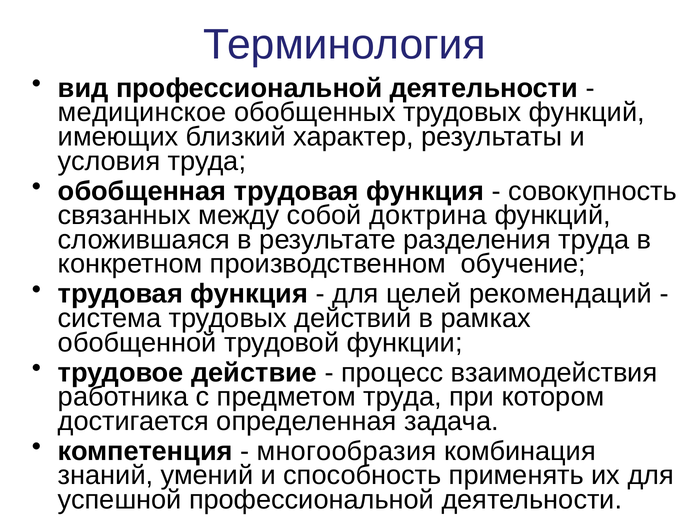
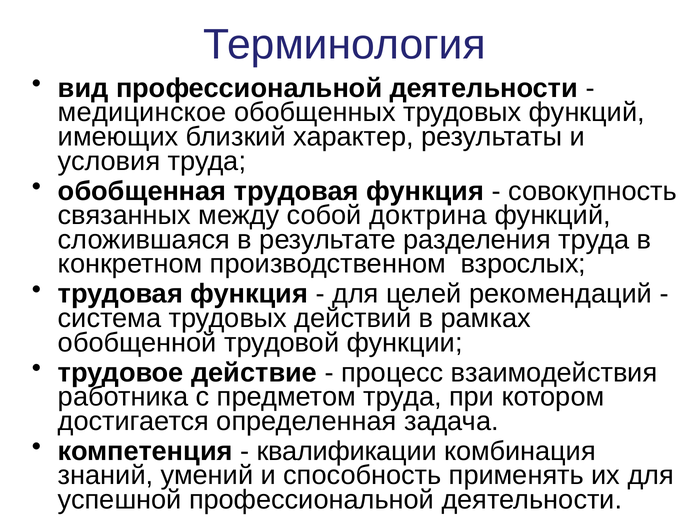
обучение: обучение -> взрослых
многообразия: многообразия -> квалификации
